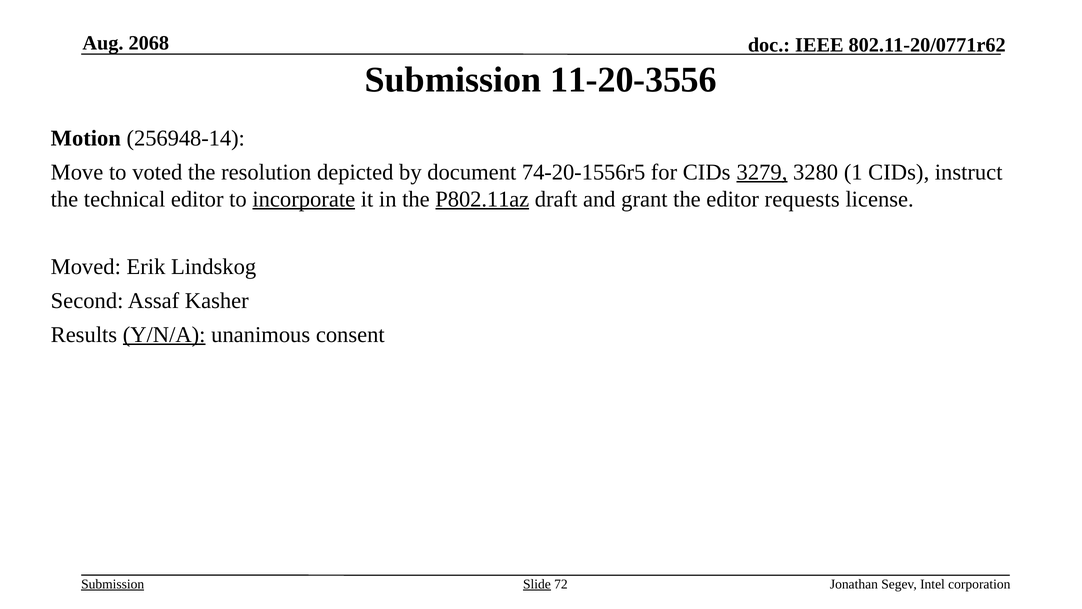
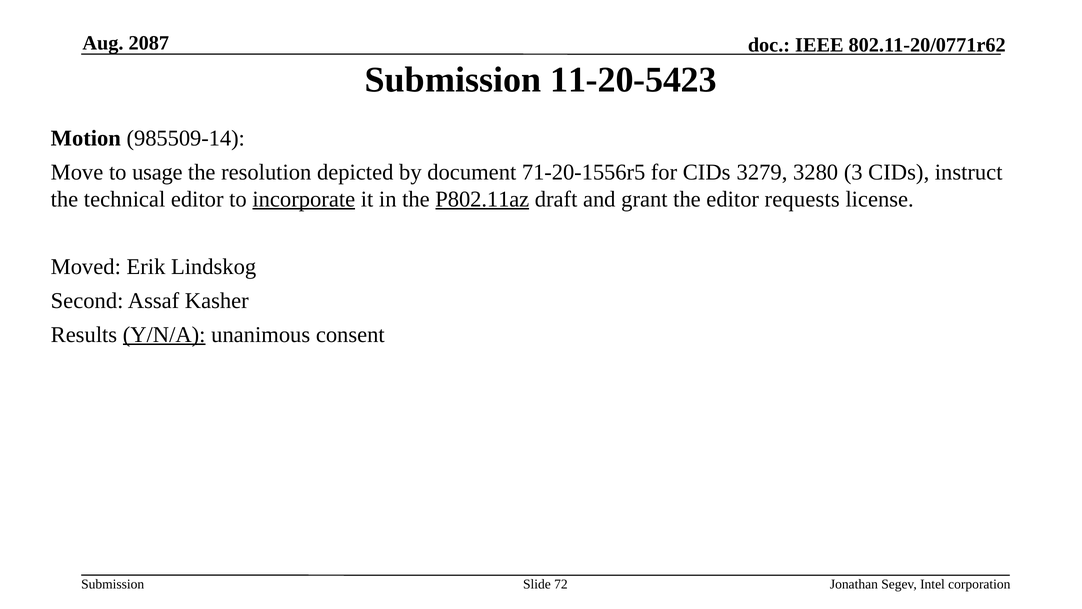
2068: 2068 -> 2087
11-20-3556: 11-20-3556 -> 11-20-5423
256948-14: 256948-14 -> 985509-14
voted: voted -> usage
74-20-1556r5: 74-20-1556r5 -> 71-20-1556r5
3279 underline: present -> none
1: 1 -> 3
Submission at (113, 584) underline: present -> none
Slide underline: present -> none
